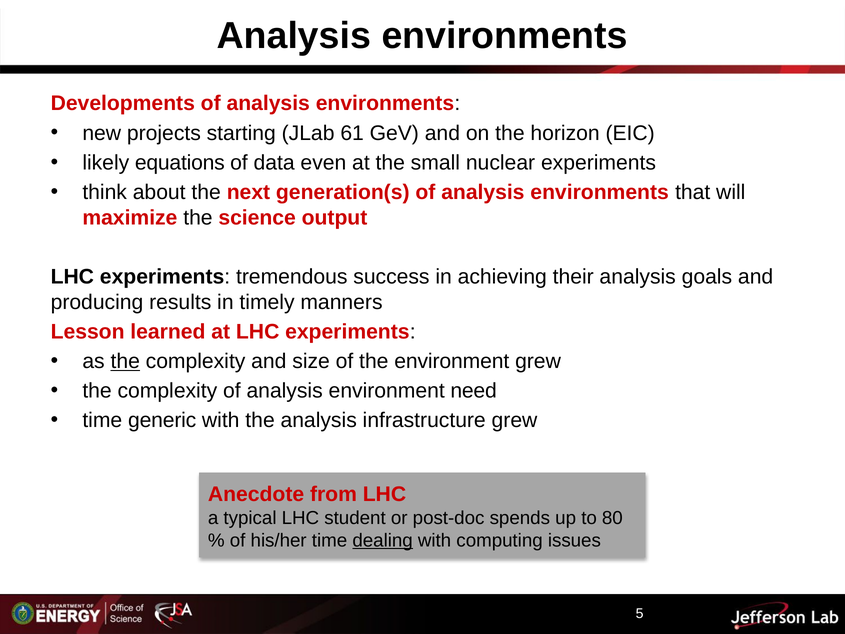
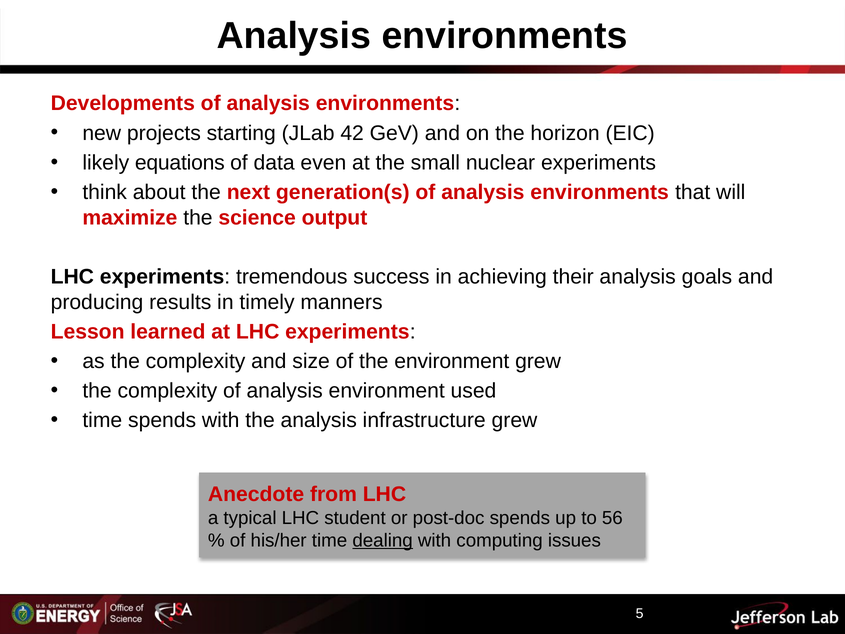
61: 61 -> 42
the at (125, 361) underline: present -> none
need: need -> used
time generic: generic -> spends
80: 80 -> 56
